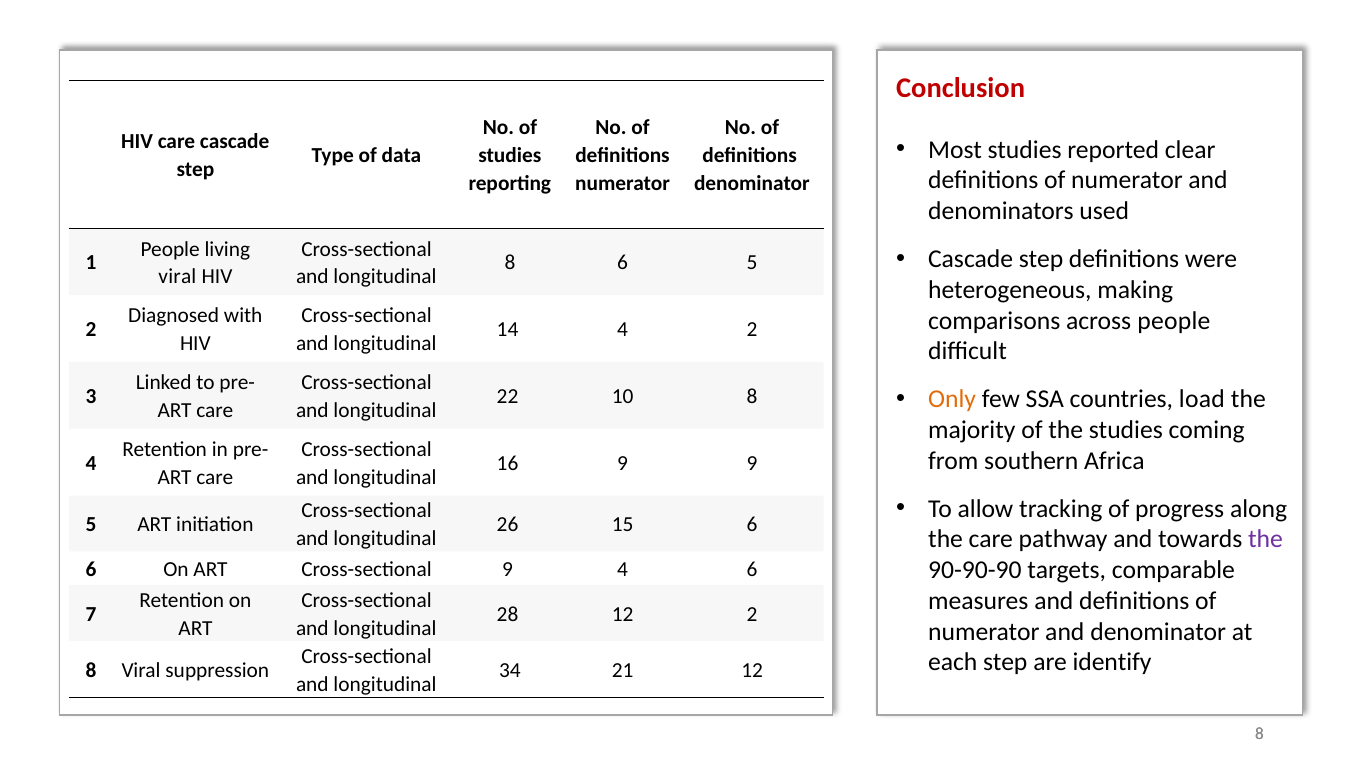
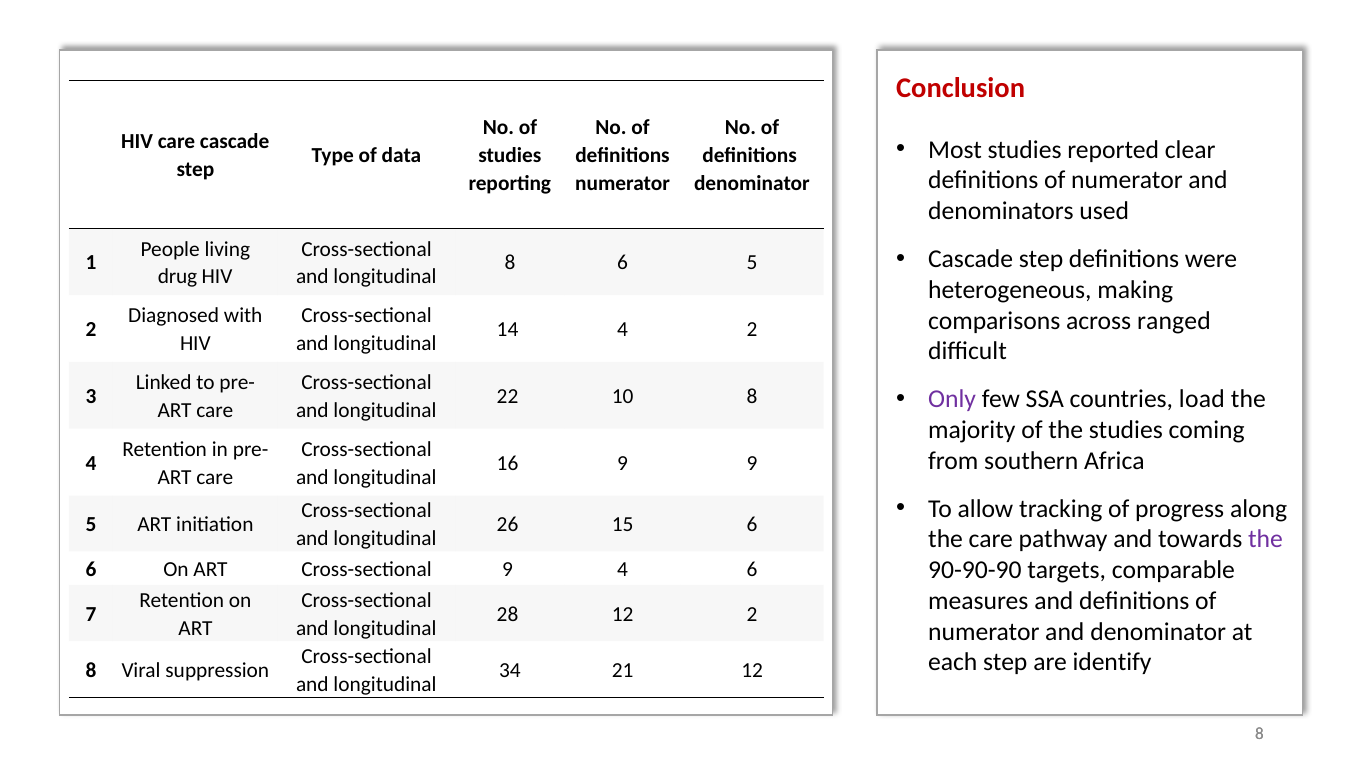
viral at (177, 277): viral -> drug
across people: people -> ranged
Only colour: orange -> purple
